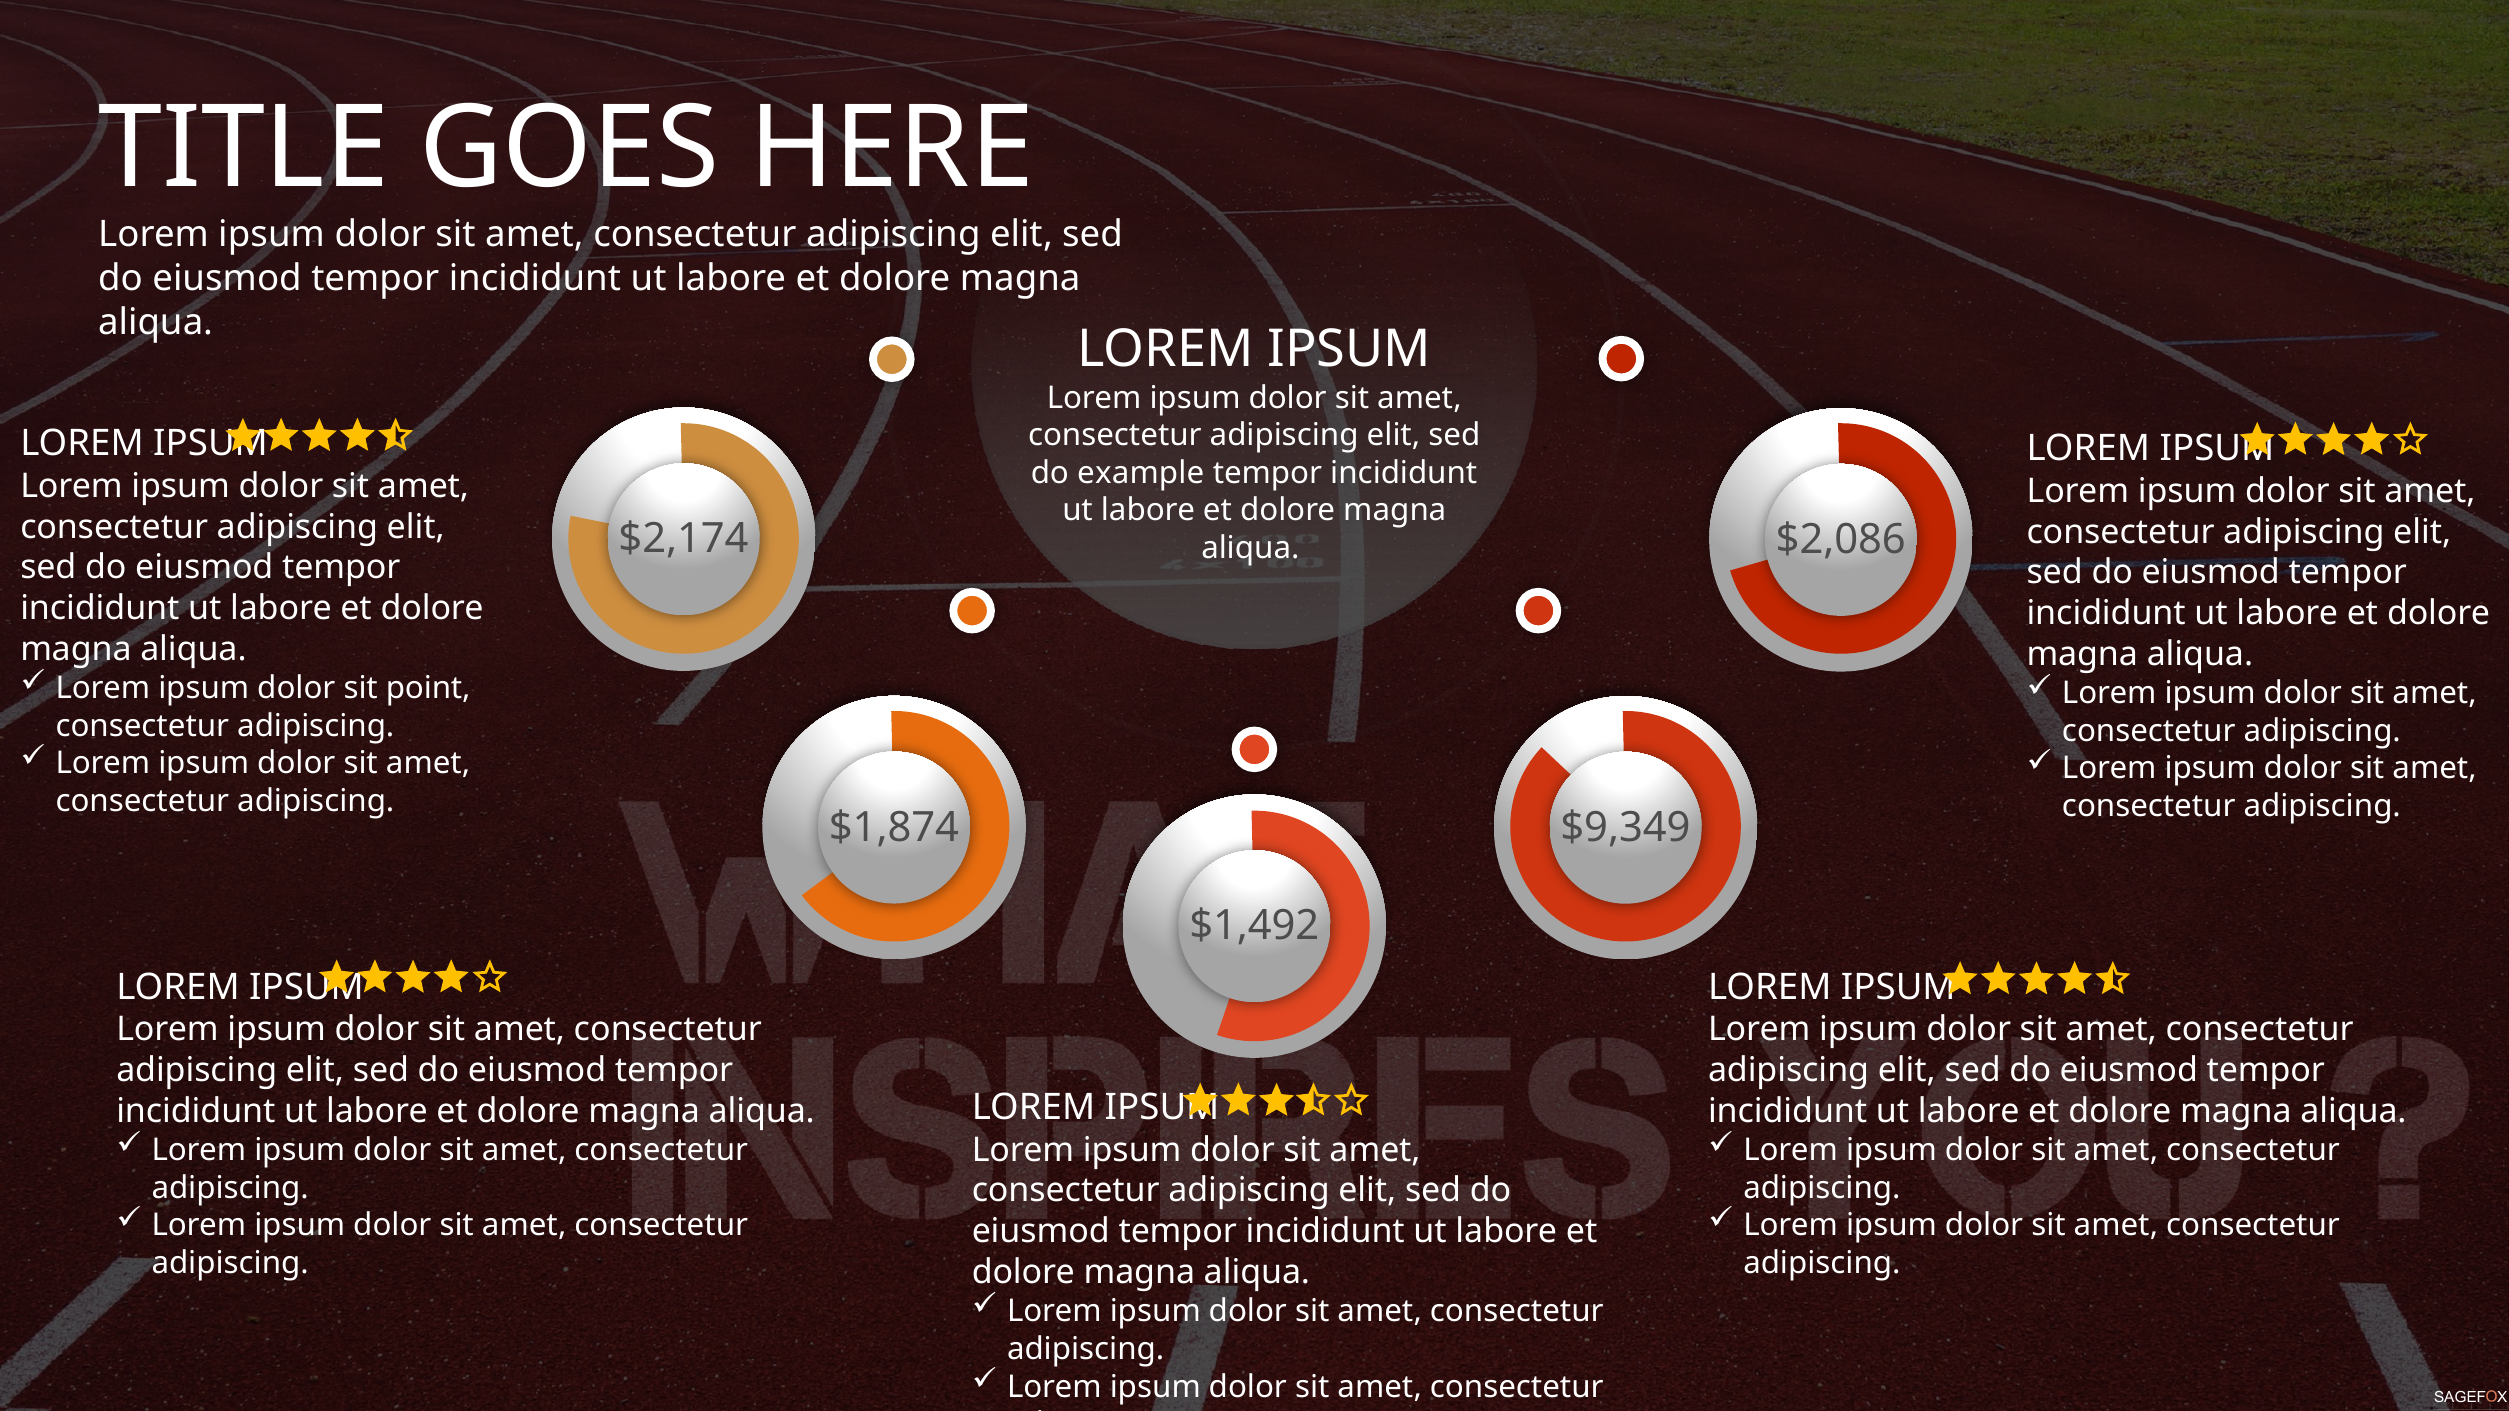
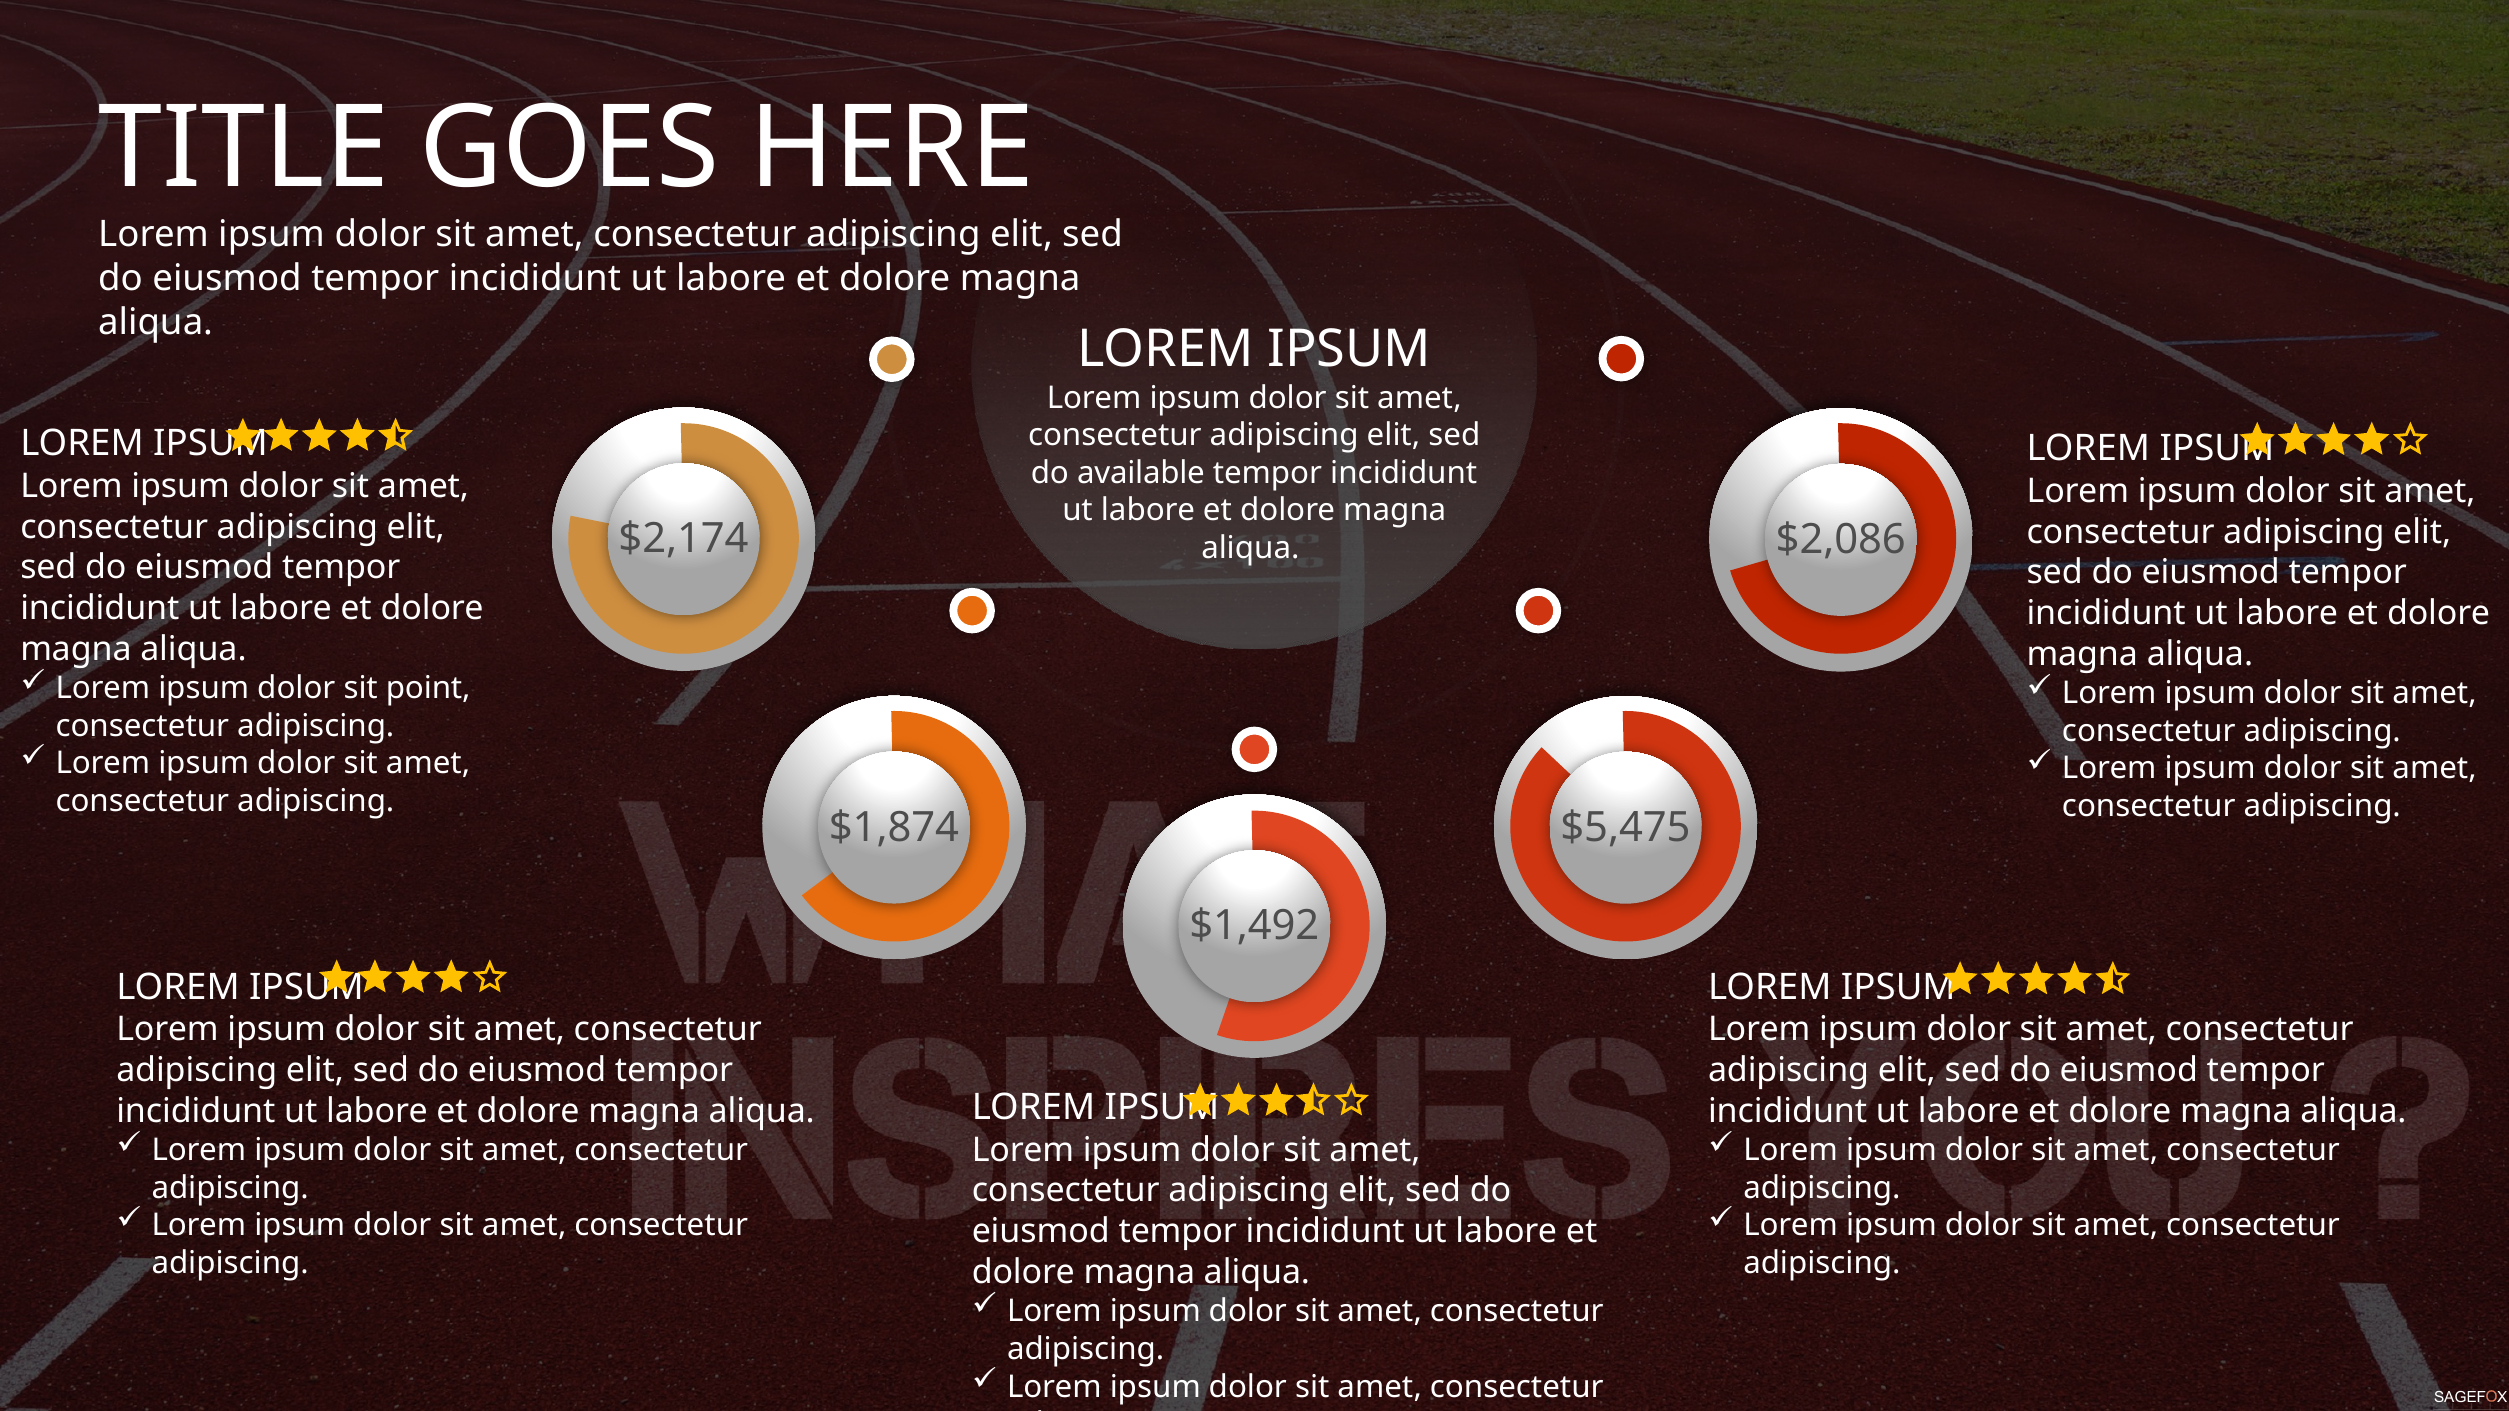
example: example -> available
$9,349: $9,349 -> $5,475
